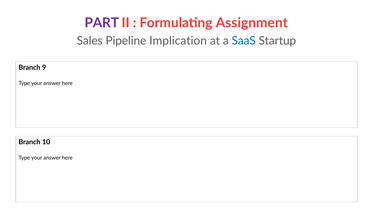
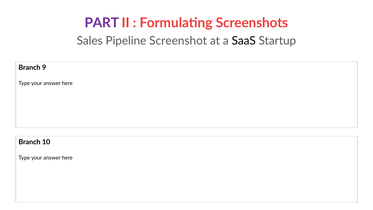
Assignment: Assignment -> Screenshots
Implication: Implication -> Screenshot
SaaS colour: blue -> black
